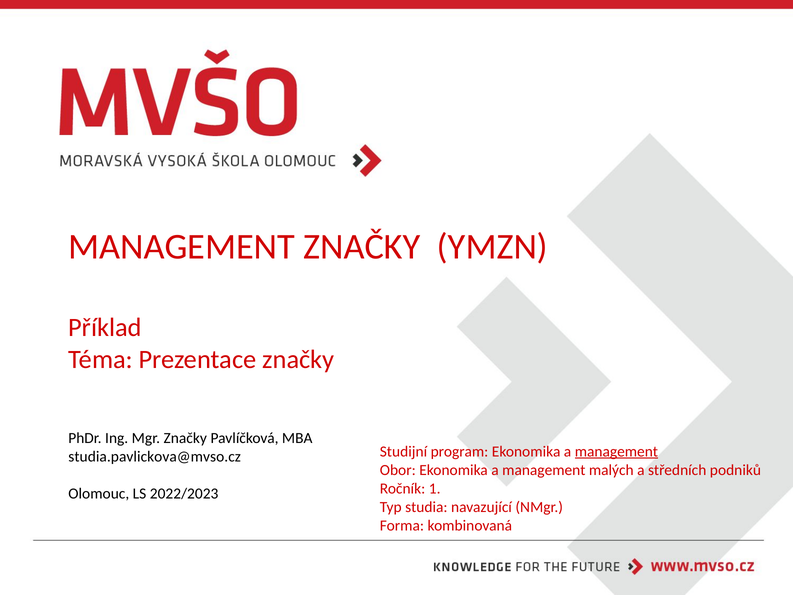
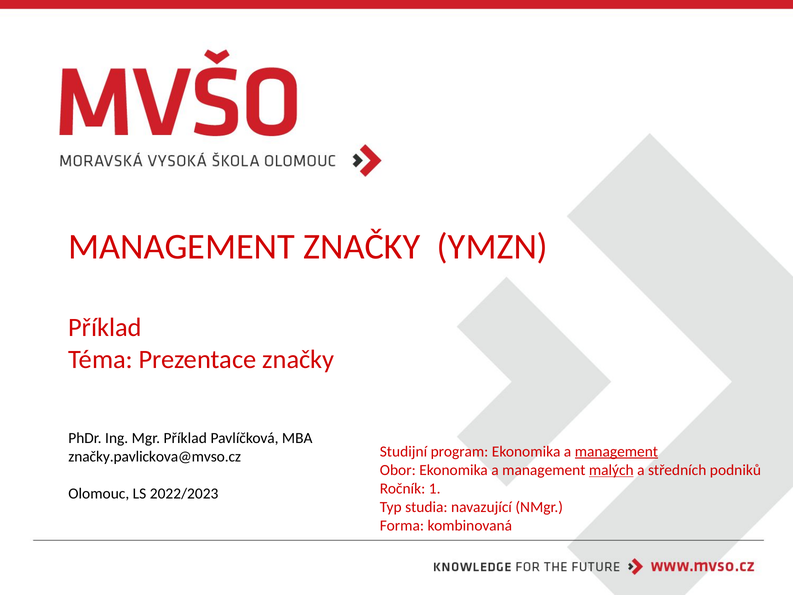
Mgr Značky: Značky -> Příklad
studia.pavlickova@mvso.cz: studia.pavlickova@mvso.cz -> značky.pavlickova@mvso.cz
malých underline: none -> present
